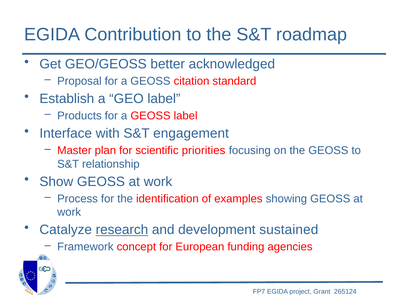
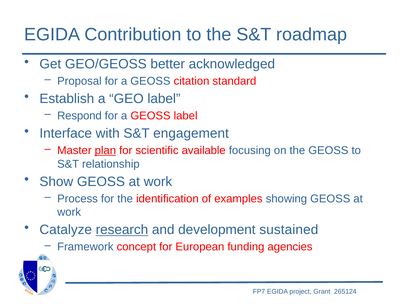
Products: Products -> Respond
plan underline: none -> present
priorities: priorities -> available
